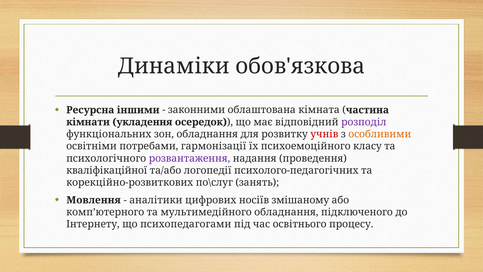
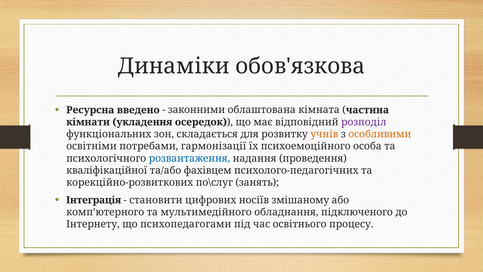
іншими: іншими -> введено
зон обладнання: обладнання -> складається
учнів colour: red -> orange
класу: класу -> особа
розвантаження colour: purple -> blue
логопедії: логопедії -> фахівцем
Мовлення: Мовлення -> Інтеграція
аналітики: аналітики -> становити
